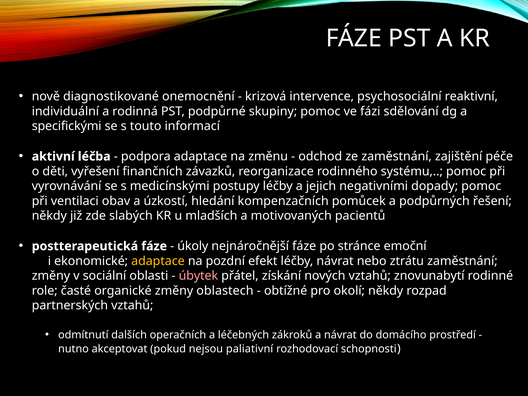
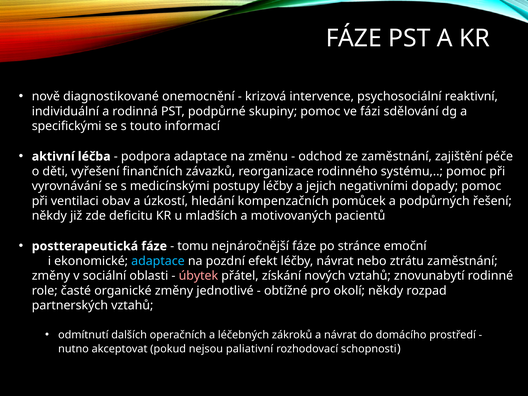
slabých: slabých -> deficitu
úkoly: úkoly -> tomu
adaptace at (158, 261) colour: yellow -> light blue
oblastech: oblastech -> jednotlivé
